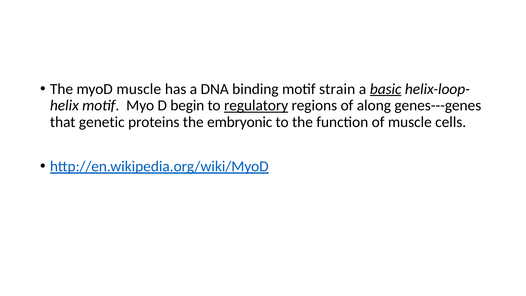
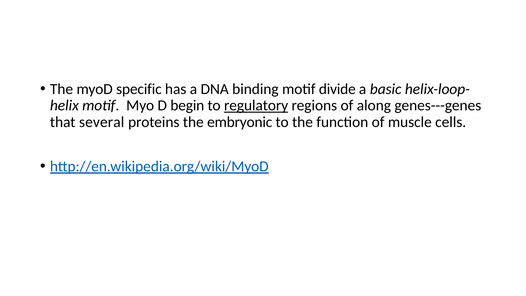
myoD muscle: muscle -> specific
strain: strain -> divide
basic underline: present -> none
genetic: genetic -> several
